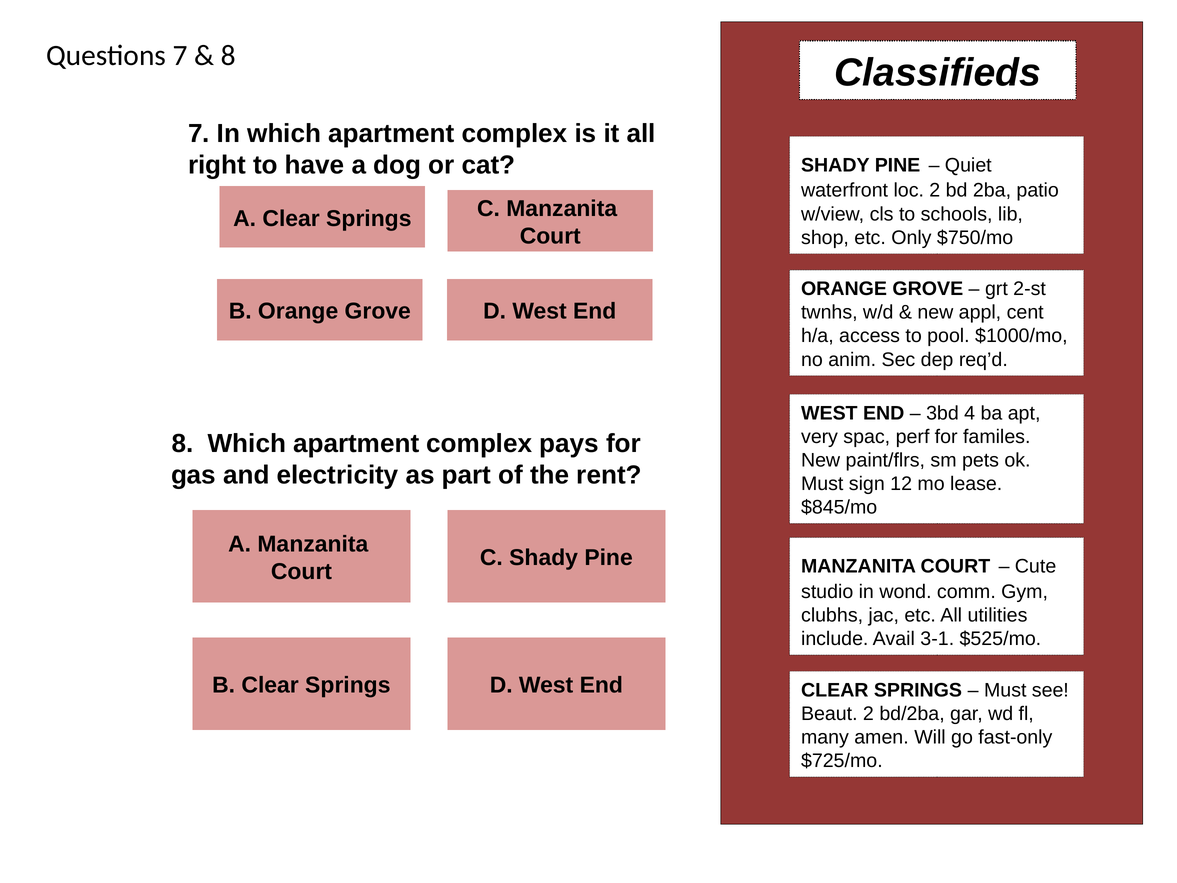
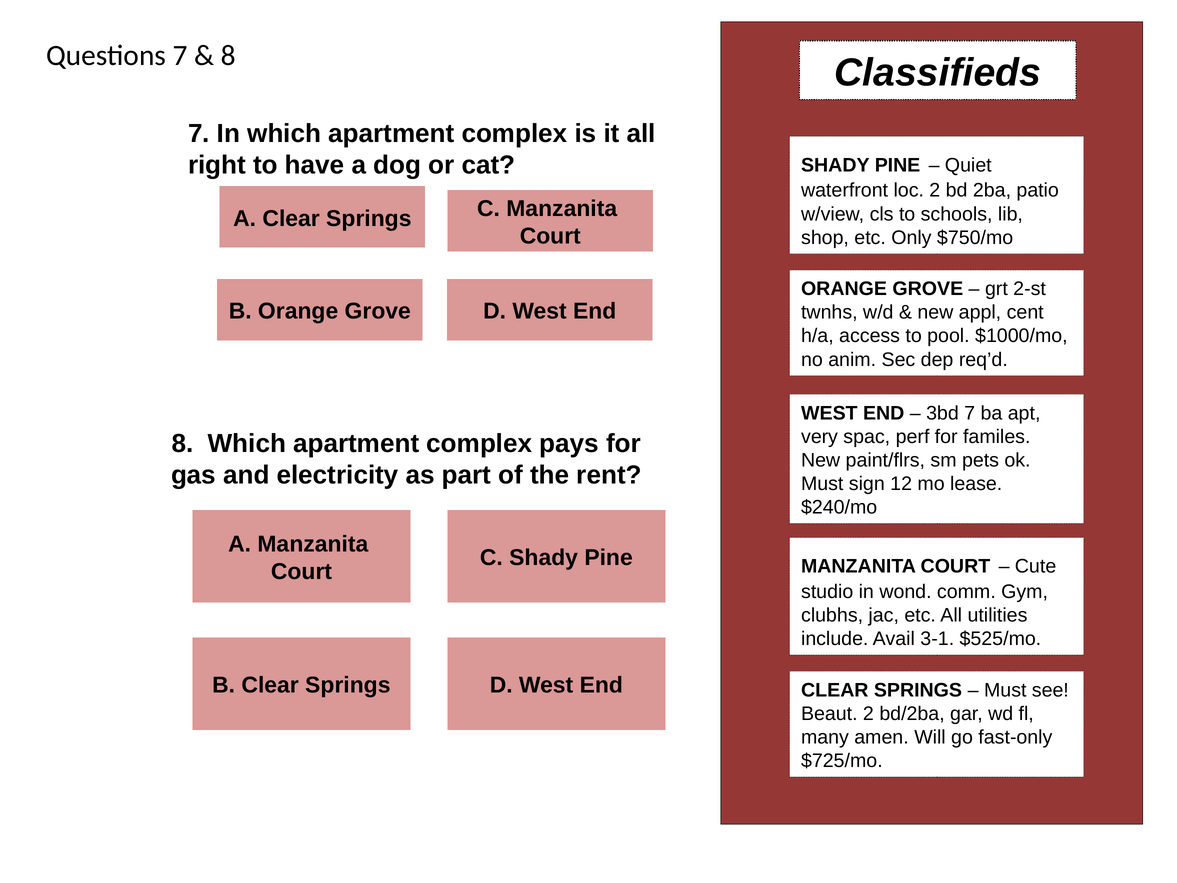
3bd 4: 4 -> 7
$845/mo: $845/mo -> $240/mo
